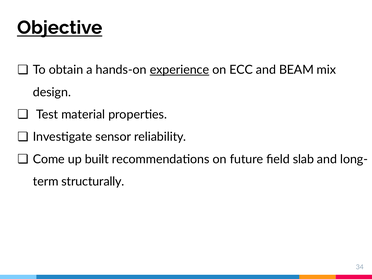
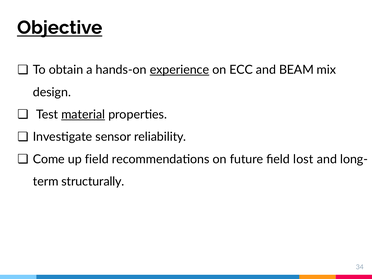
material underline: none -> present
up built: built -> field
slab: slab -> lost
